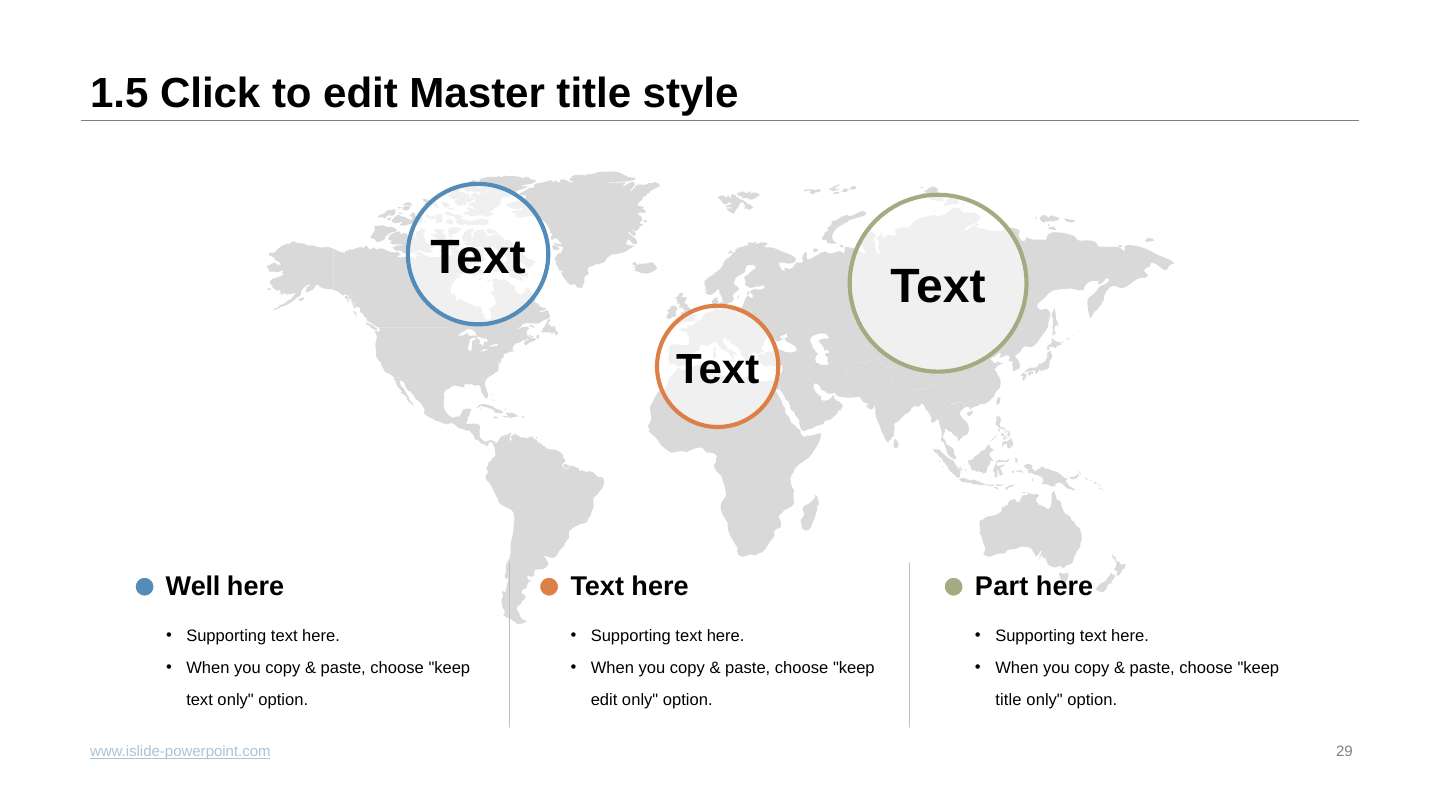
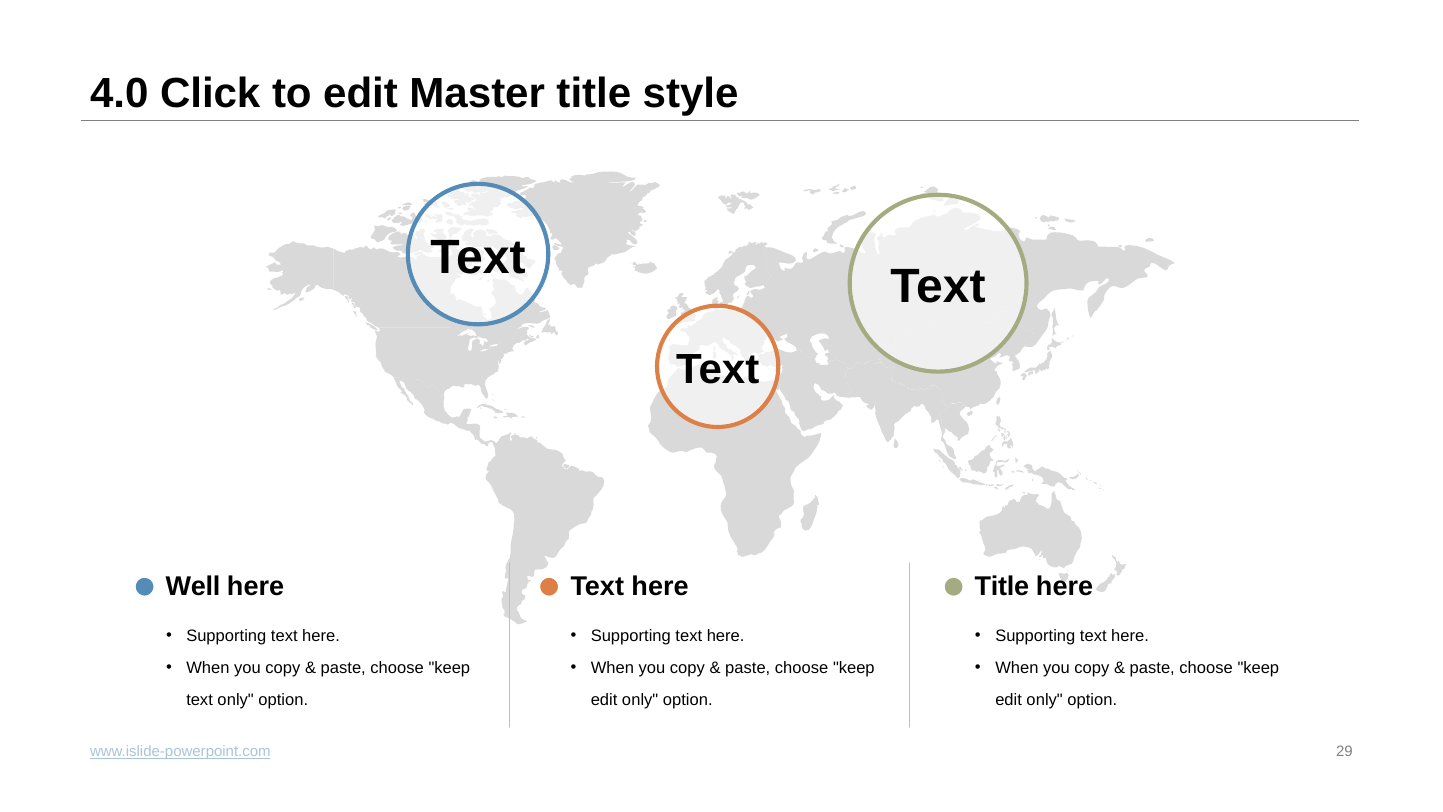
1.5: 1.5 -> 4.0
Part at (1002, 586): Part -> Title
title at (1008, 700): title -> edit
